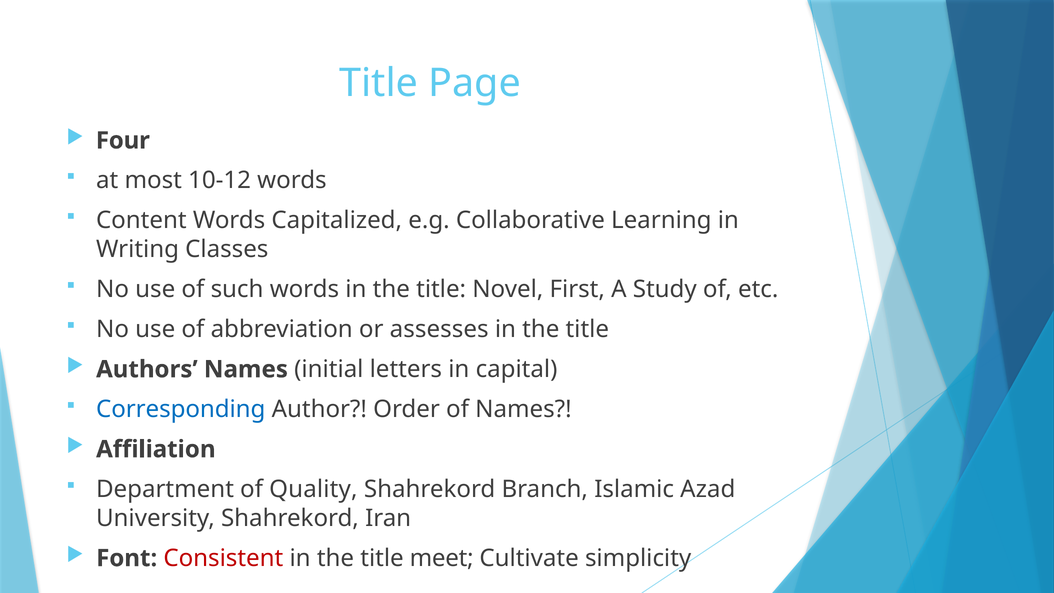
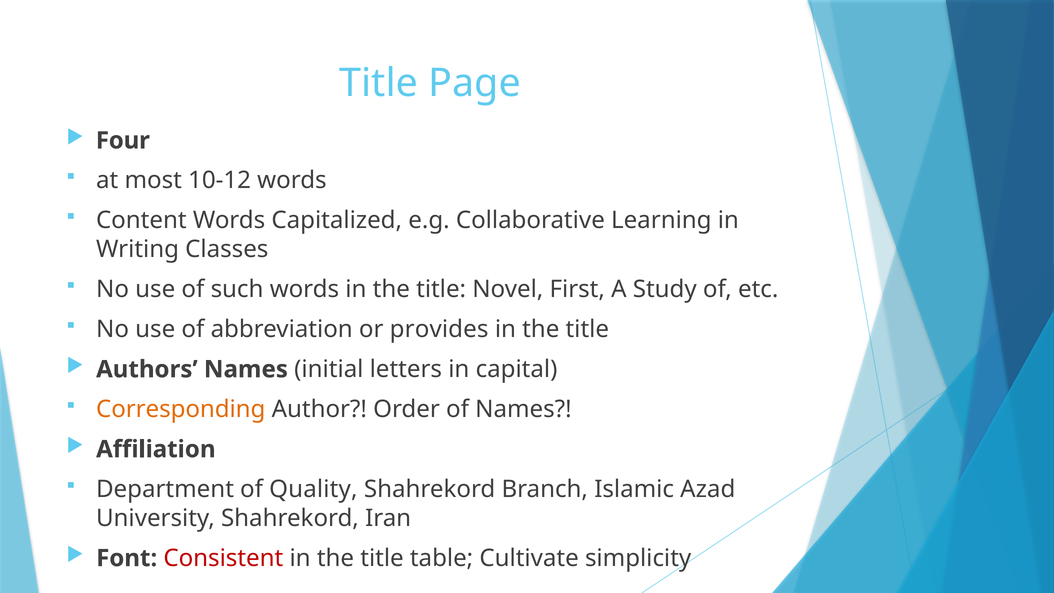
assesses: assesses -> provides
Corresponding colour: blue -> orange
meet: meet -> table
